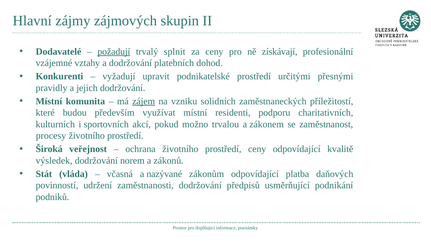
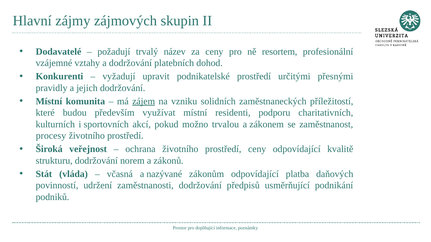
požadují underline: present -> none
splnit: splnit -> název
získávají: získávají -> resortem
výsledek: výsledek -> strukturu
